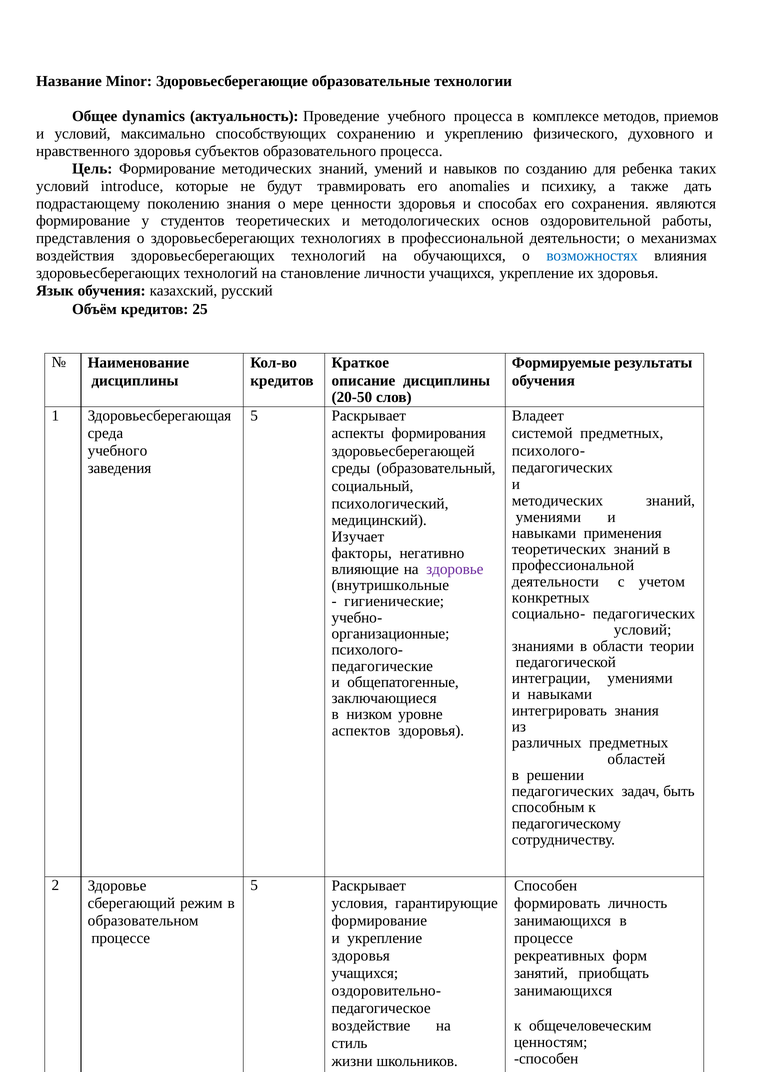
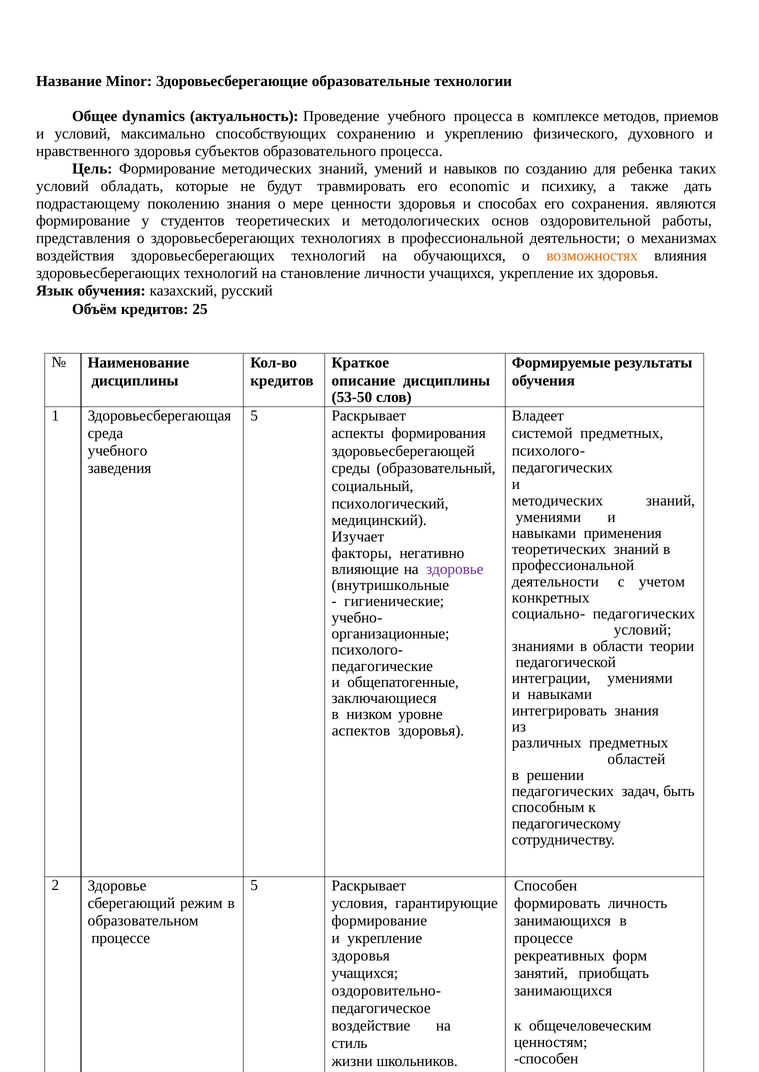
introduce: introduce -> обладать
anomalies: anomalies -> economic
возможностях colour: blue -> orange
20-50: 20-50 -> 53-50
